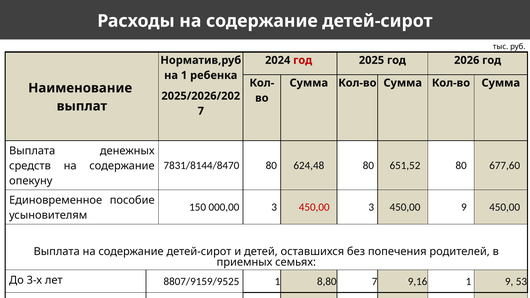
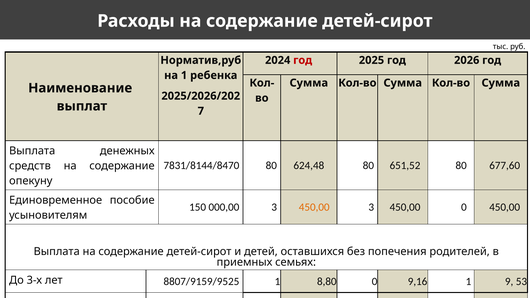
450,00 at (314, 207) colour: red -> orange
450,00 9: 9 -> 0
8,80 7: 7 -> 0
